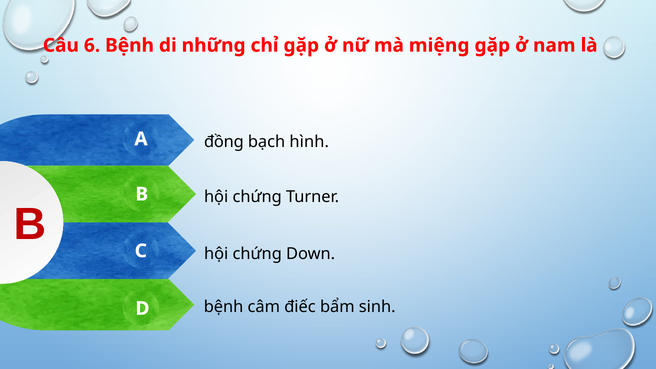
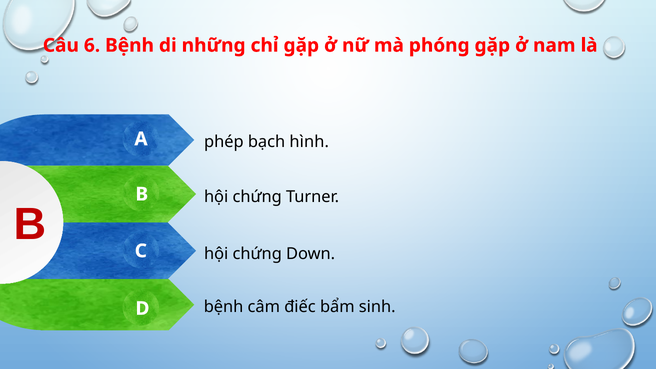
miệng: miệng -> phóng
đồng: đồng -> phép
